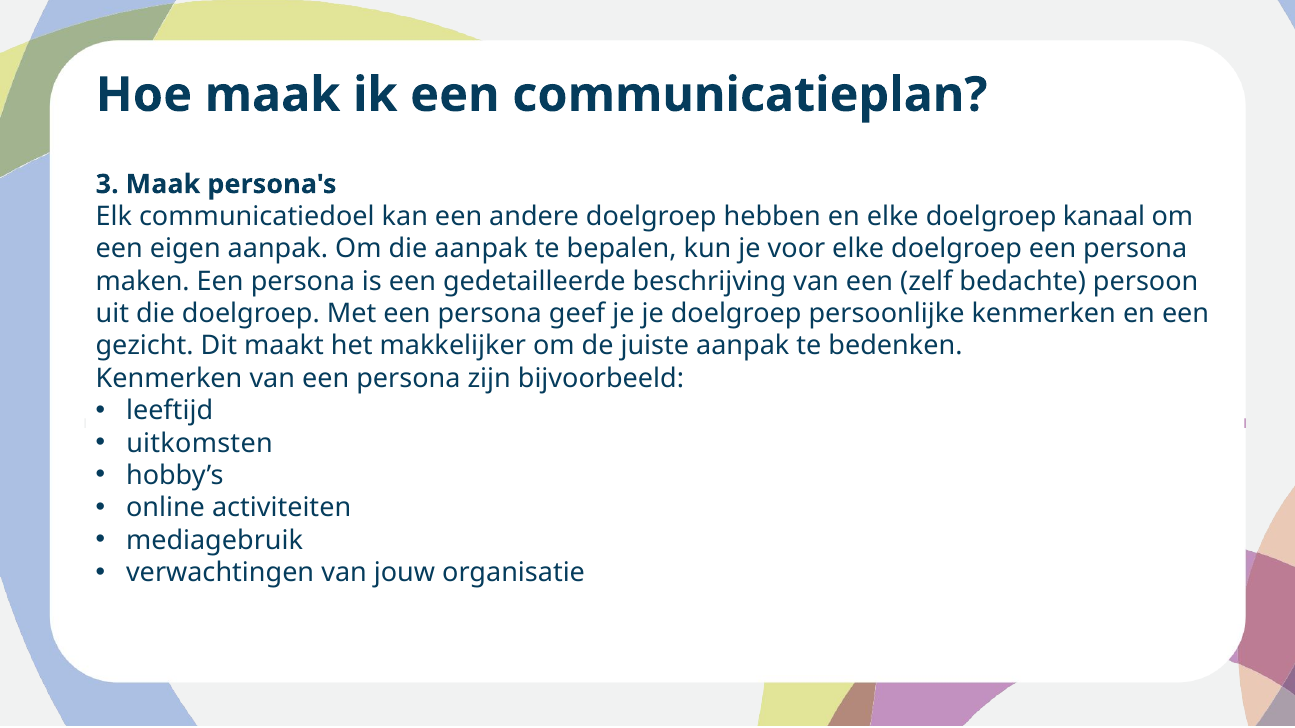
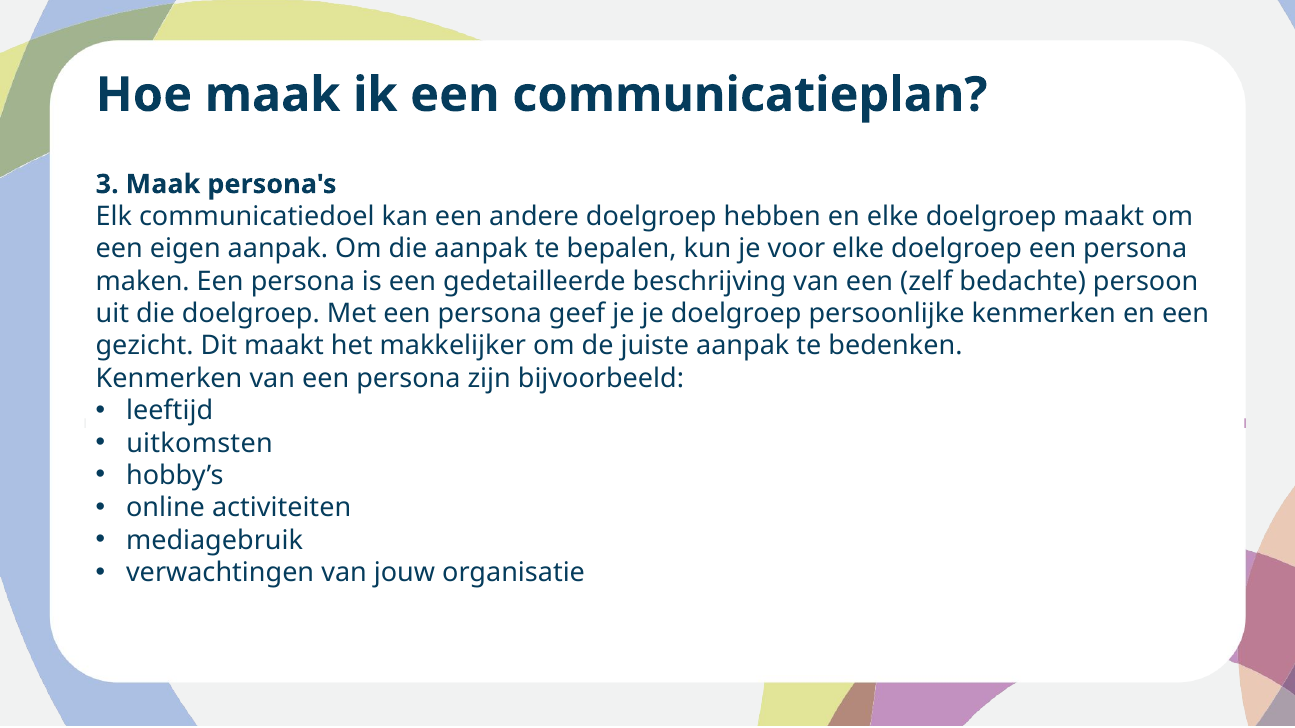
doelgroep kanaal: kanaal -> maakt
